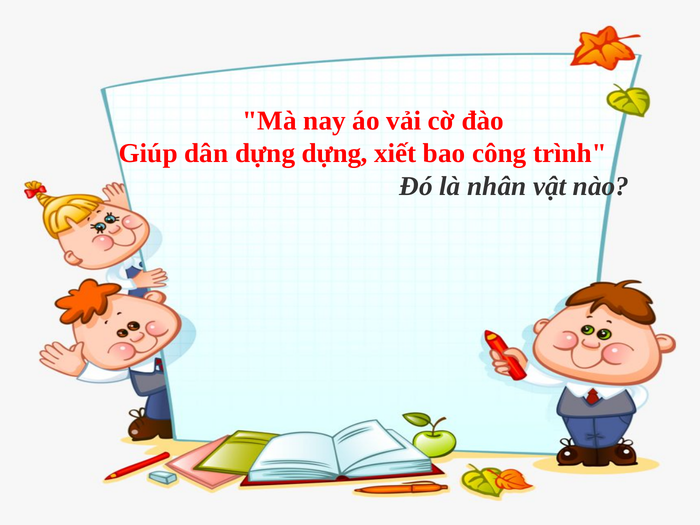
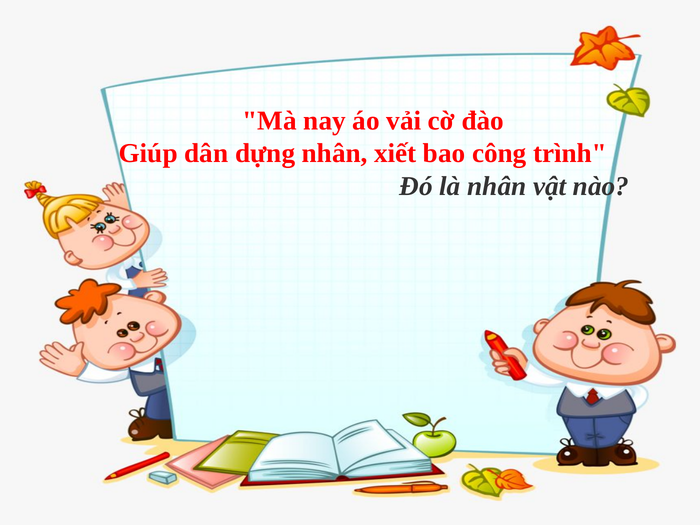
dựng dựng: dựng -> nhân
